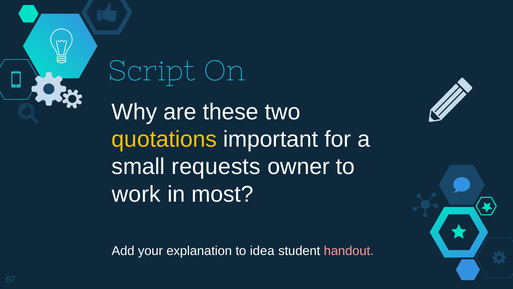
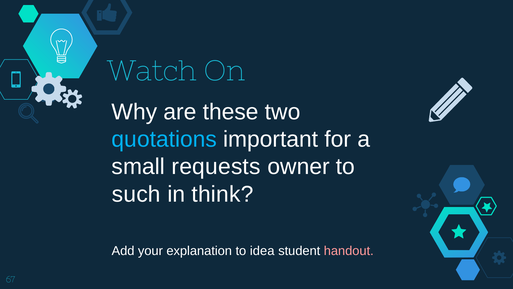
Script: Script -> Watch
quotations colour: yellow -> light blue
work: work -> such
most: most -> think
